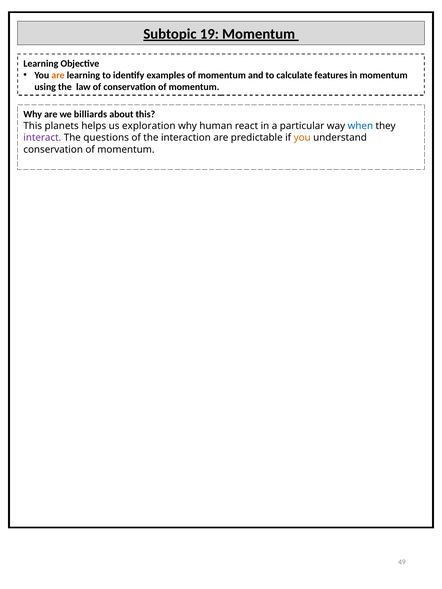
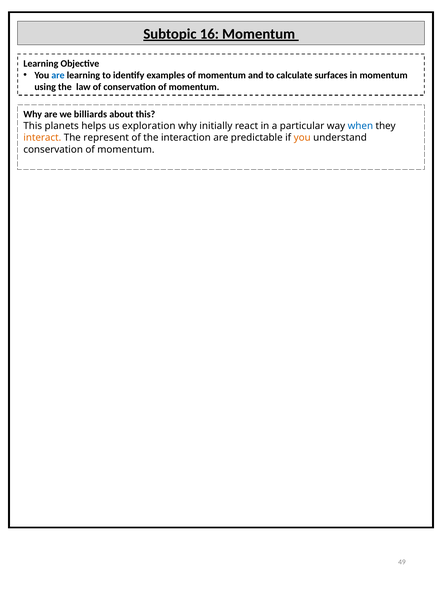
19: 19 -> 16
are at (58, 75) colour: orange -> blue
features: features -> surfaces
human: human -> initially
interact colour: purple -> orange
questions: questions -> represent
